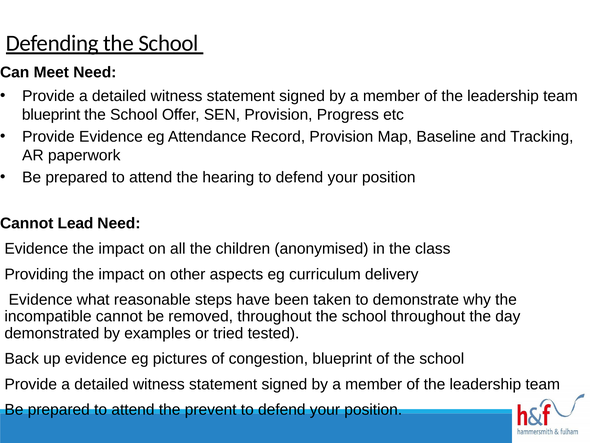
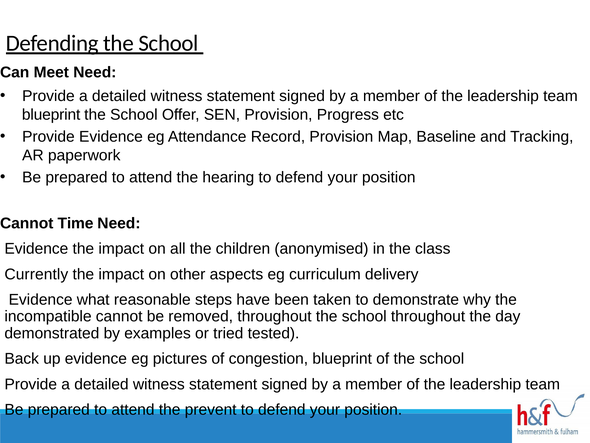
Lead: Lead -> Time
Providing: Providing -> Currently
